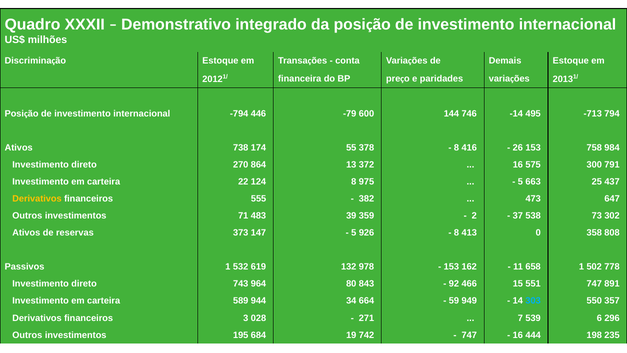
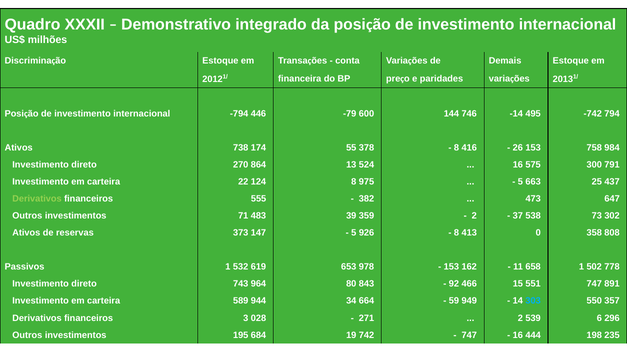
-713: -713 -> -742
372: 372 -> 524
Derivativos at (37, 199) colour: yellow -> light green
132: 132 -> 653
7 at (520, 318): 7 -> 2
